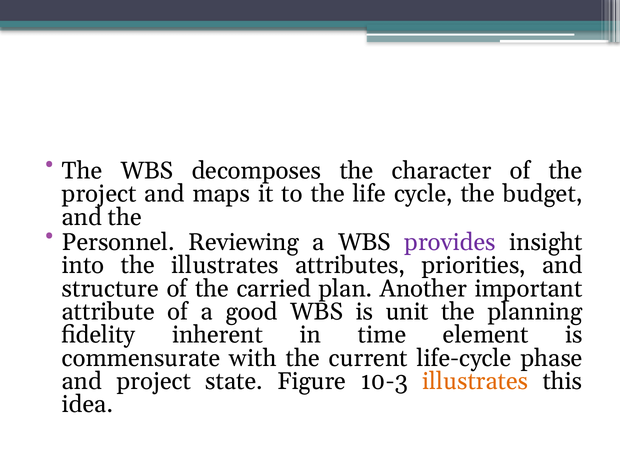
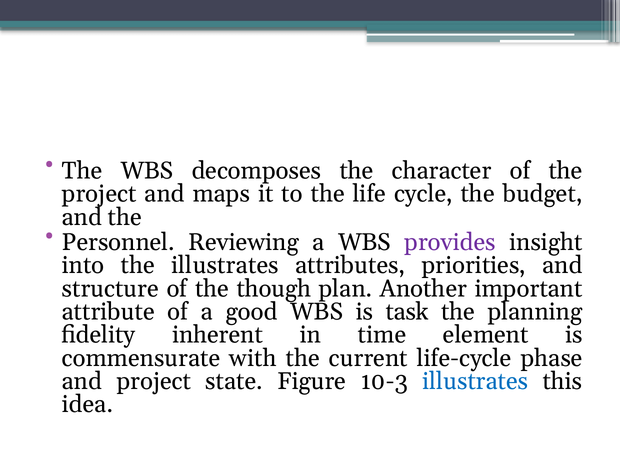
carried: carried -> though
unit: unit -> task
illustrates at (475, 381) colour: orange -> blue
